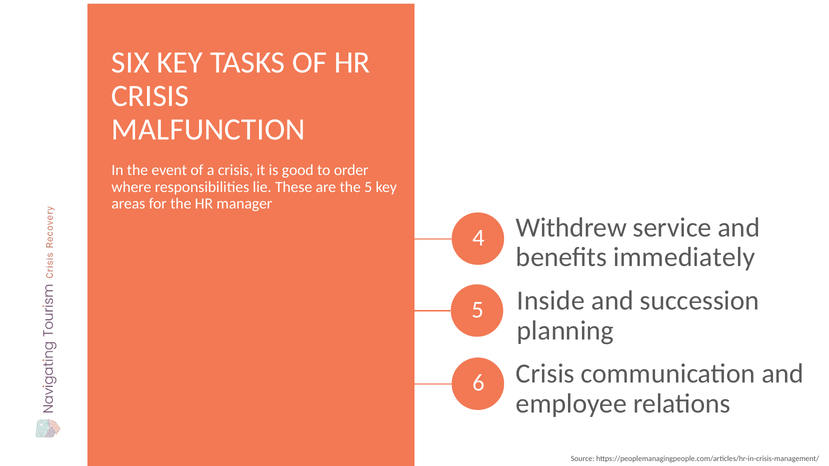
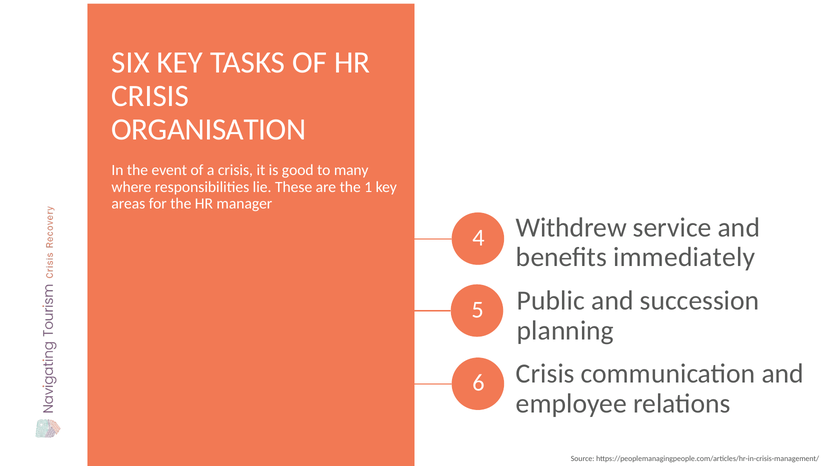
MALFUNCTION: MALFUNCTION -> ORGANISATION
order: order -> many
the 5: 5 -> 1
Inside: Inside -> Public
